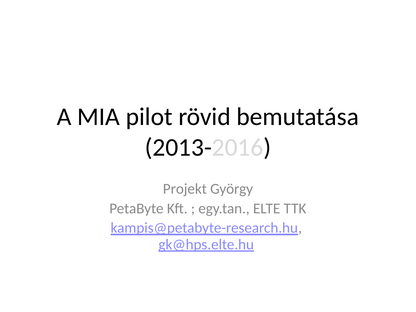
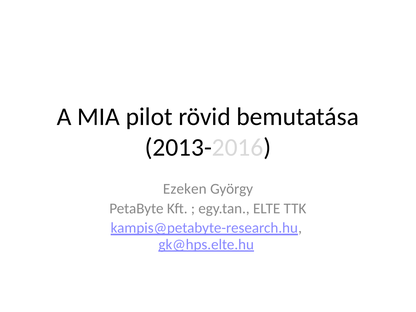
Projekt: Projekt -> Ezeken
